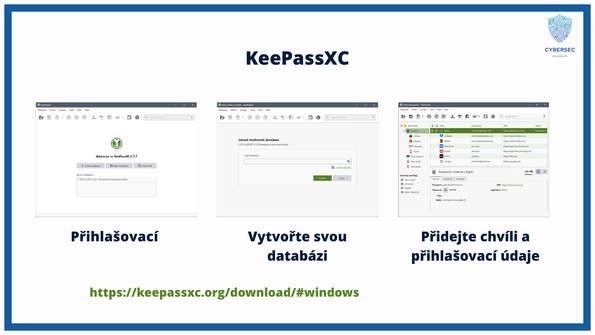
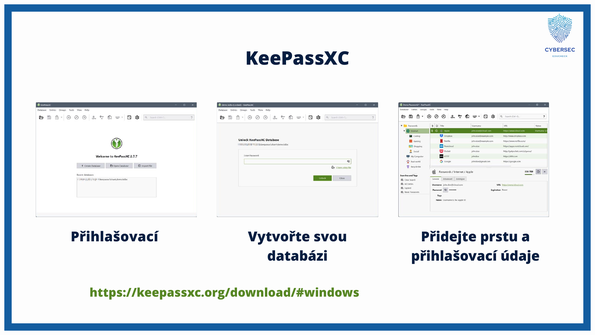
chvíli: chvíli -> prstu
